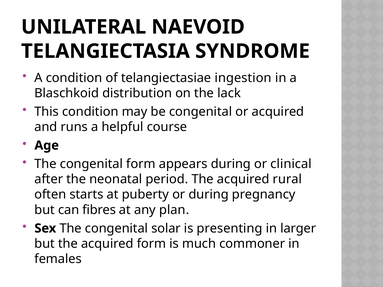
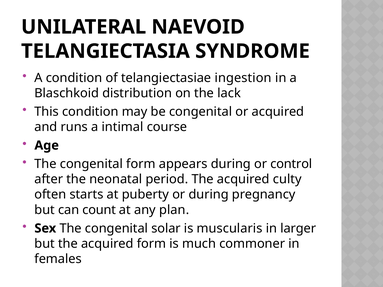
helpful: helpful -> intimal
clinical: clinical -> control
rural: rural -> culty
fibres: fibres -> count
presenting: presenting -> muscularis
